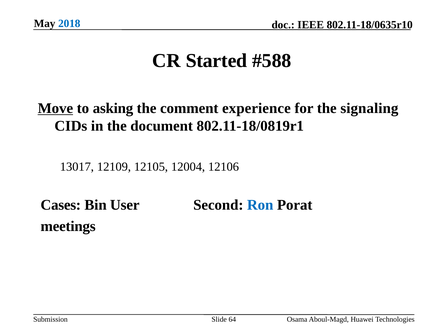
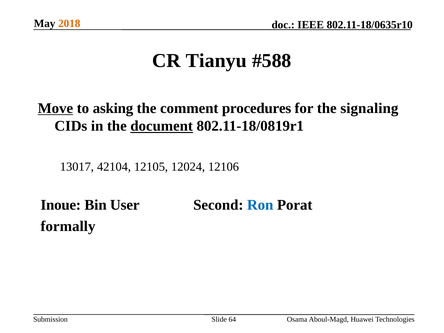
2018 colour: blue -> orange
Started: Started -> Tianyu
experience: experience -> procedures
document underline: none -> present
12109: 12109 -> 42104
12004: 12004 -> 12024
Cases: Cases -> Inoue
meetings: meetings -> formally
